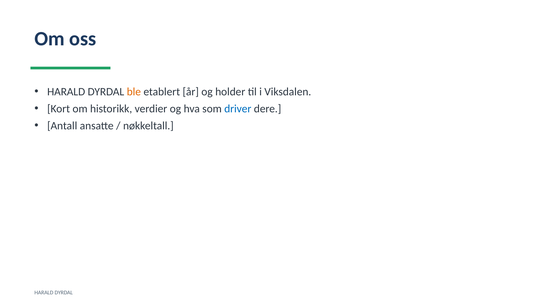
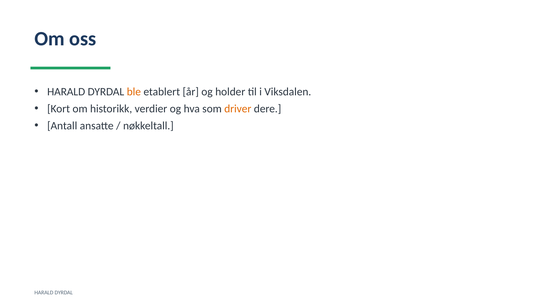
driver colour: blue -> orange
